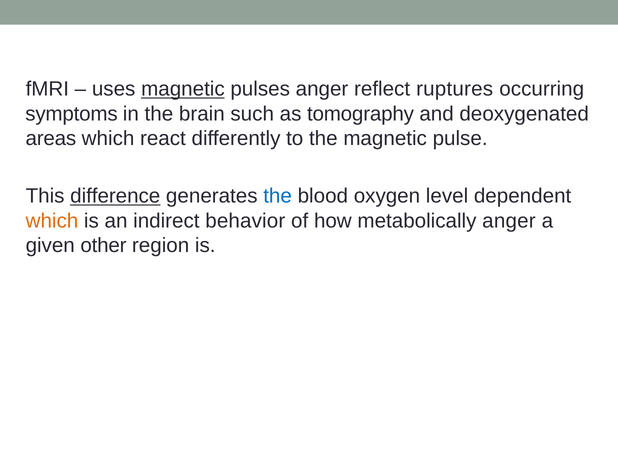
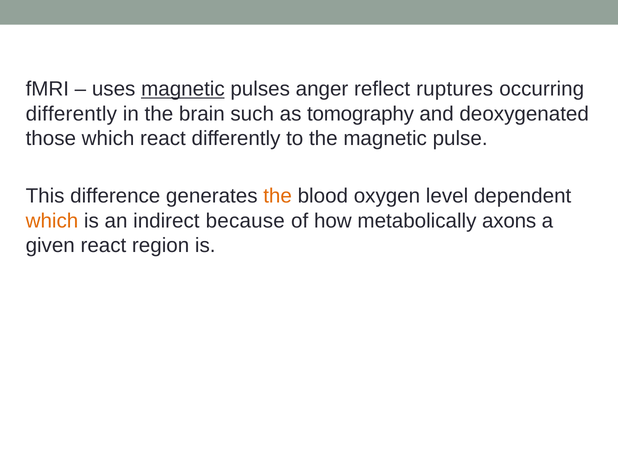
symptoms at (72, 114): symptoms -> differently
areas: areas -> those
difference underline: present -> none
the at (278, 196) colour: blue -> orange
behavior: behavior -> because
metabolically anger: anger -> axons
given other: other -> react
